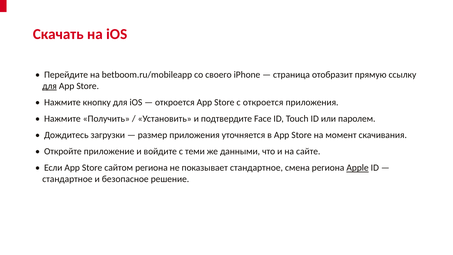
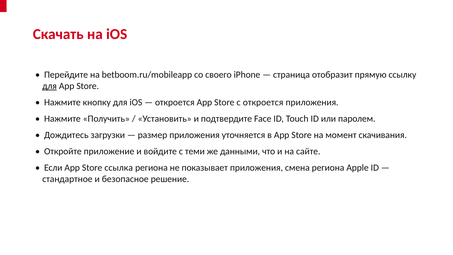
сайтом: сайтом -> ссылка
показывает стандартное: стандартное -> приложения
Apple underline: present -> none
